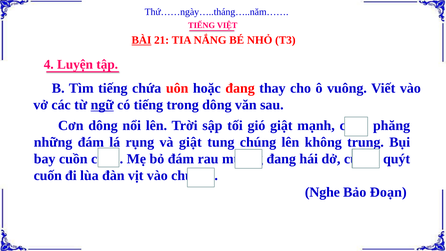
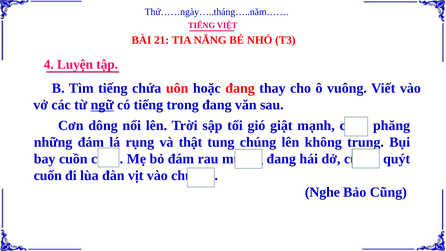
BÀI underline: present -> none
trong dông: dông -> đang
và giật: giật -> thật
Đoạn: Đoạn -> Cũng
